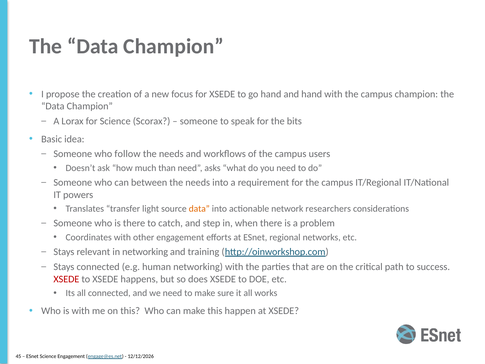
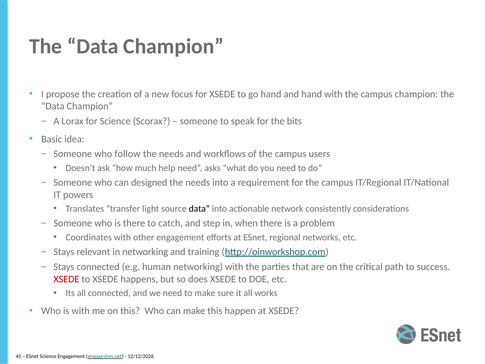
than: than -> help
between: between -> designed
data at (199, 209) colour: orange -> black
researchers: researchers -> consistently
